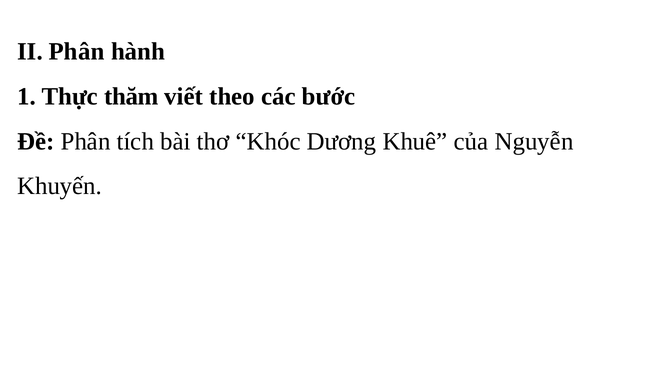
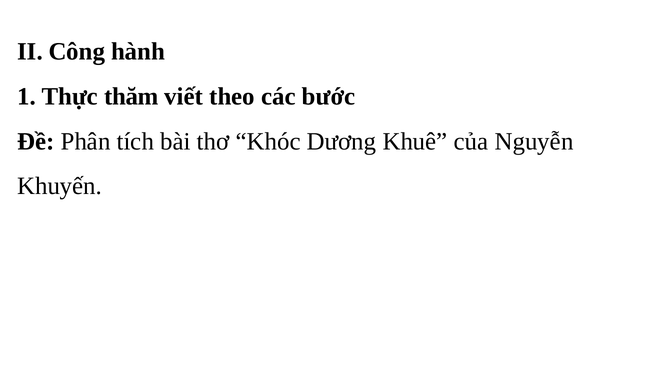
II Phân: Phân -> Công
